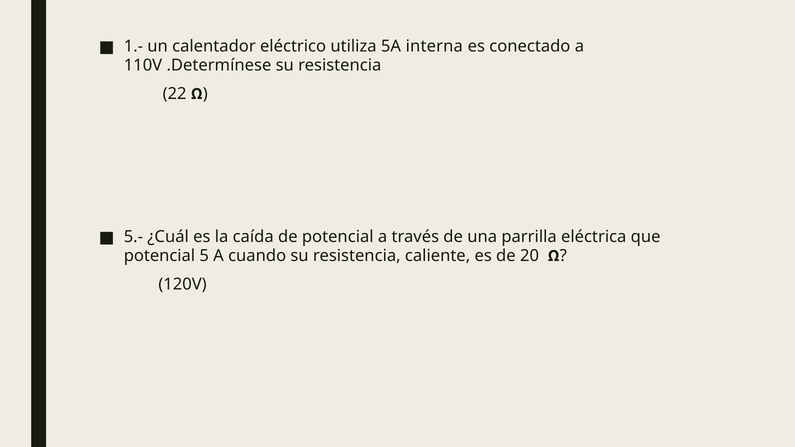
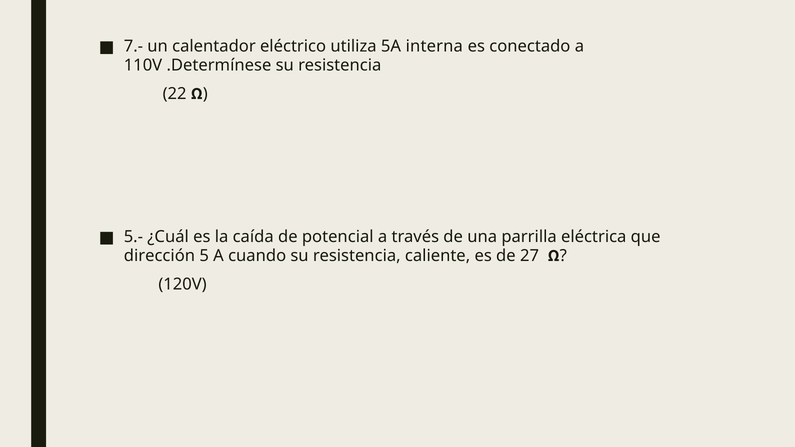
1.-: 1.- -> 7.-
potencial at (159, 256): potencial -> dirección
20: 20 -> 27
